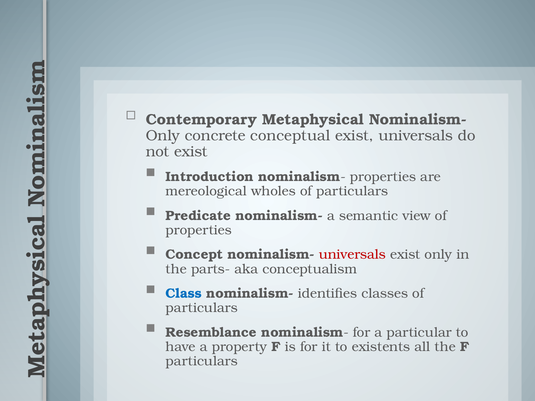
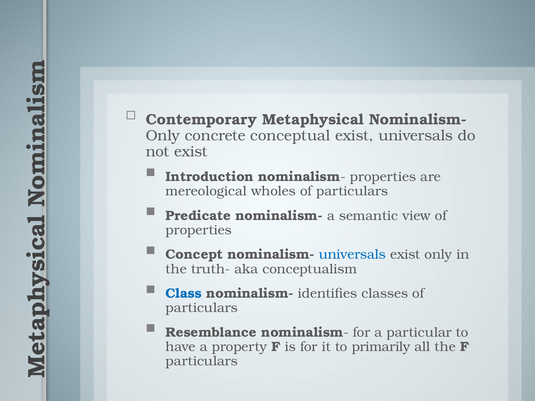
universals at (352, 255) colour: red -> blue
parts-: parts- -> truth-
existents: existents -> primarily
